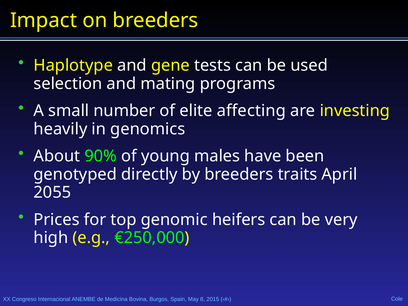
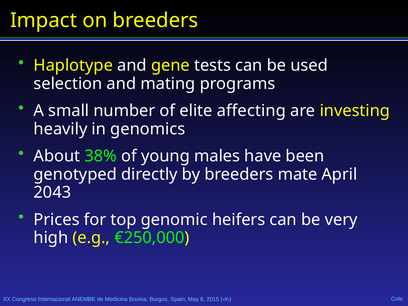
90%: 90% -> 38%
traits: traits -> mate
2055: 2055 -> 2043
